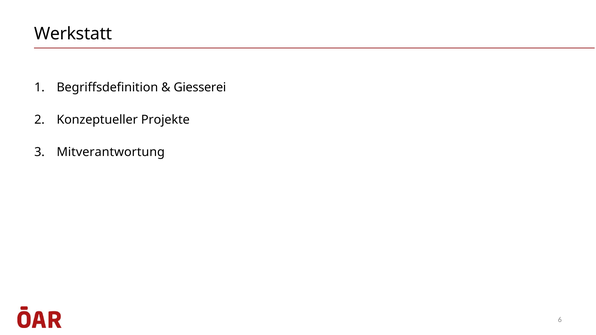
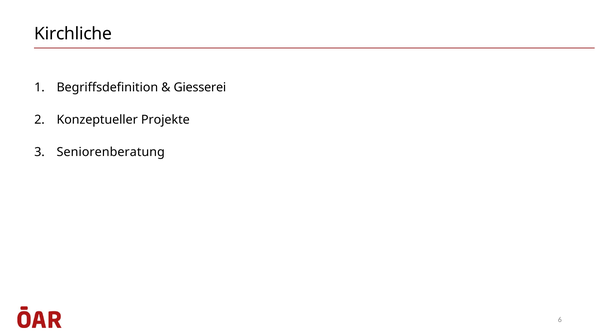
Werkstatt: Werkstatt -> Kirchliche
Mitverantwortung: Mitverantwortung -> Seniorenberatung
